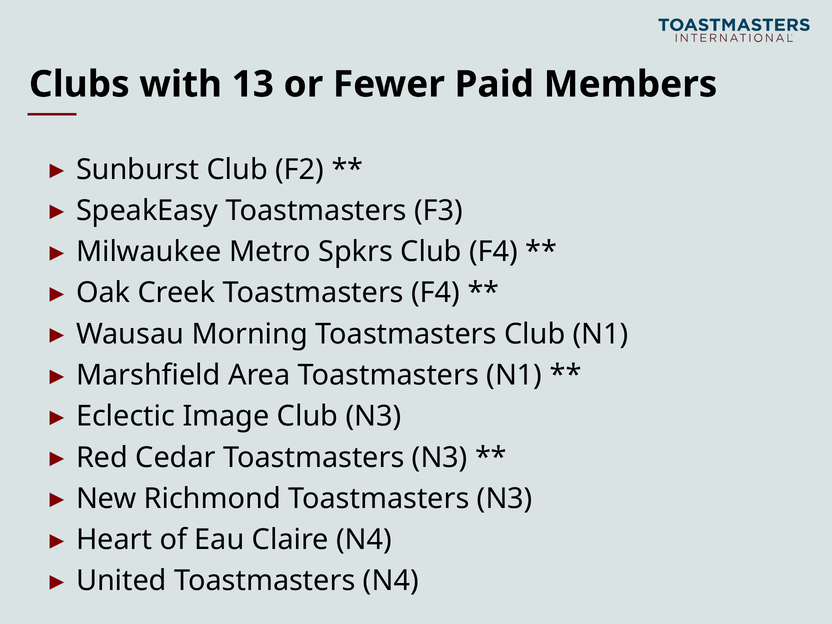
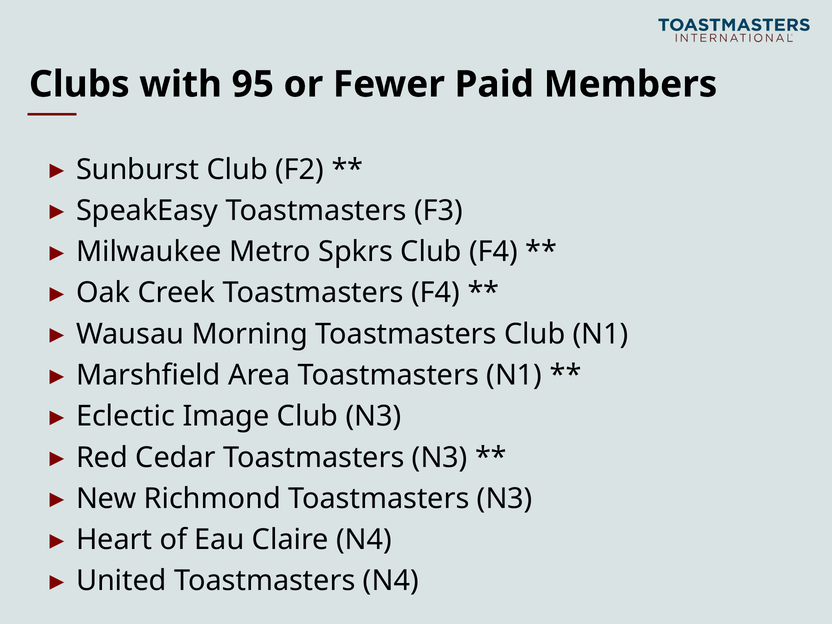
13: 13 -> 95
